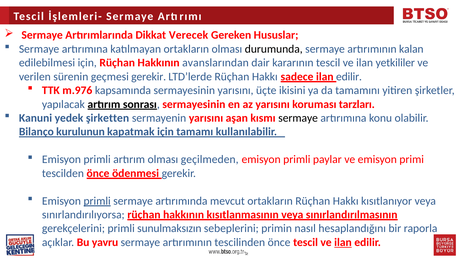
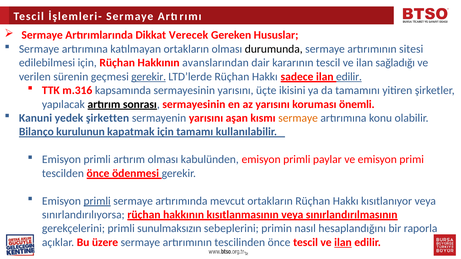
kalan: kalan -> sitesi
yetkililer: yetkililer -> sağladığı
gerekir at (149, 77) underline: none -> present
edilir at (349, 77) underline: none -> present
m.976: m.976 -> m.316
tarzları: tarzları -> önemli
sermaye at (298, 118) colour: black -> orange
geçilmeden: geçilmeden -> kabulünden
yavru: yavru -> üzere
